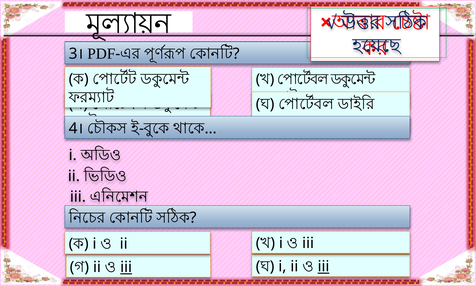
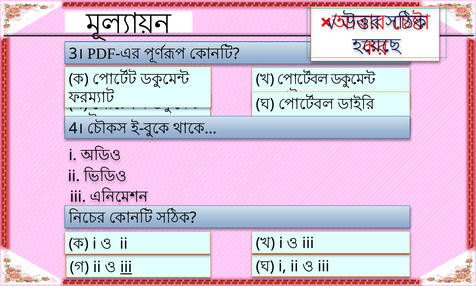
iii at (324, 266) underline: present -> none
